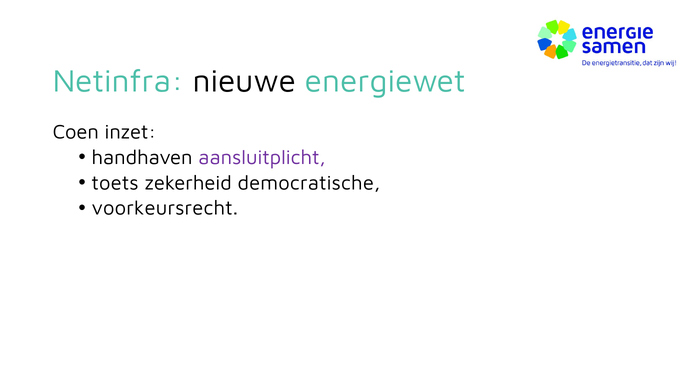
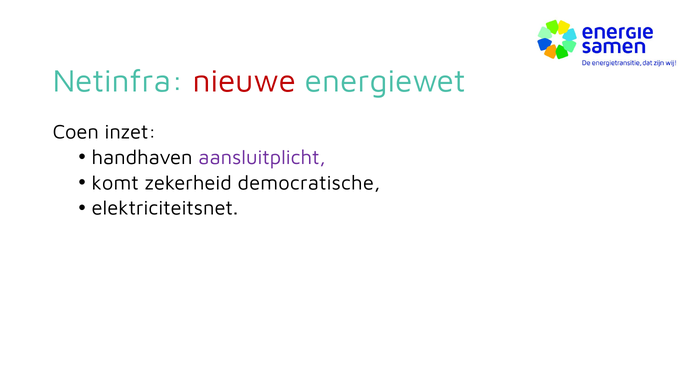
nieuwe colour: black -> red
toets: toets -> komt
voorkeursrecht: voorkeursrecht -> elektriciteitsnet
